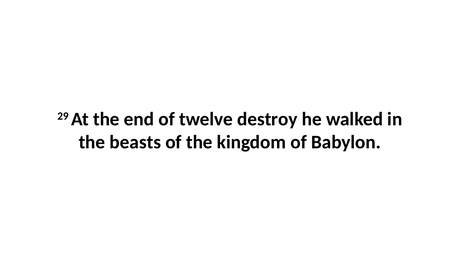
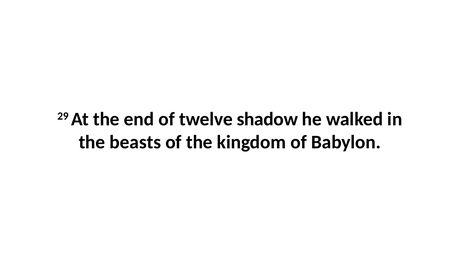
destroy: destroy -> shadow
